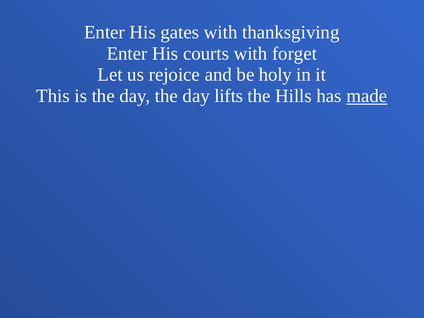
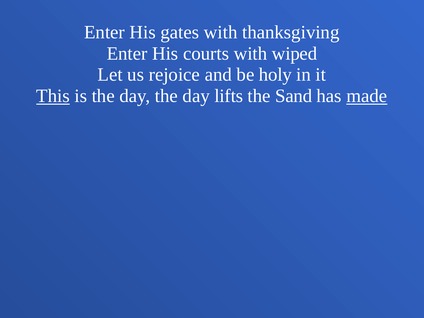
forget: forget -> wiped
This underline: none -> present
Hills: Hills -> Sand
